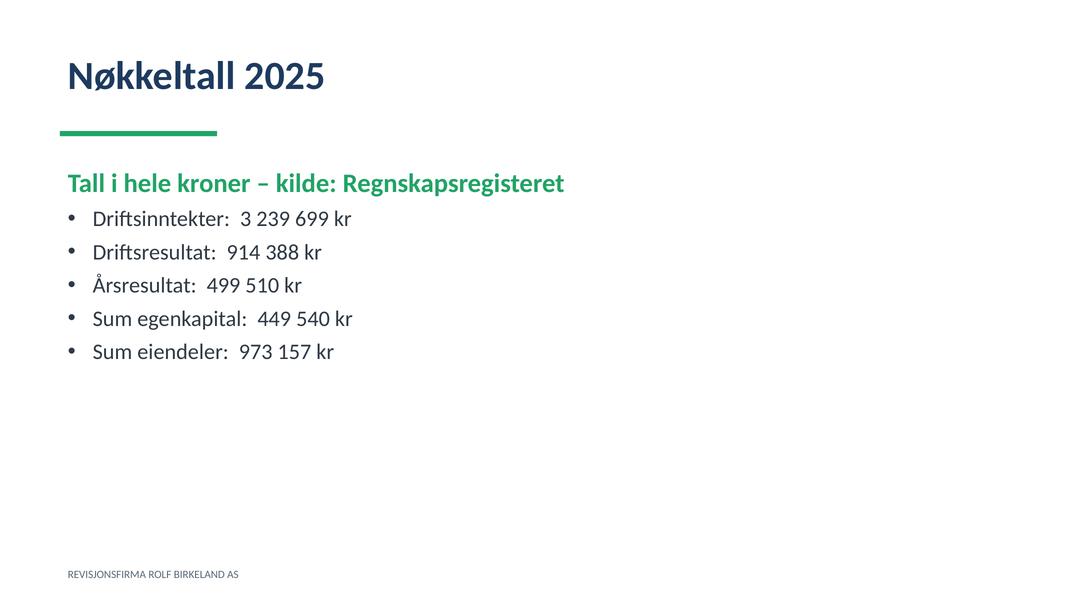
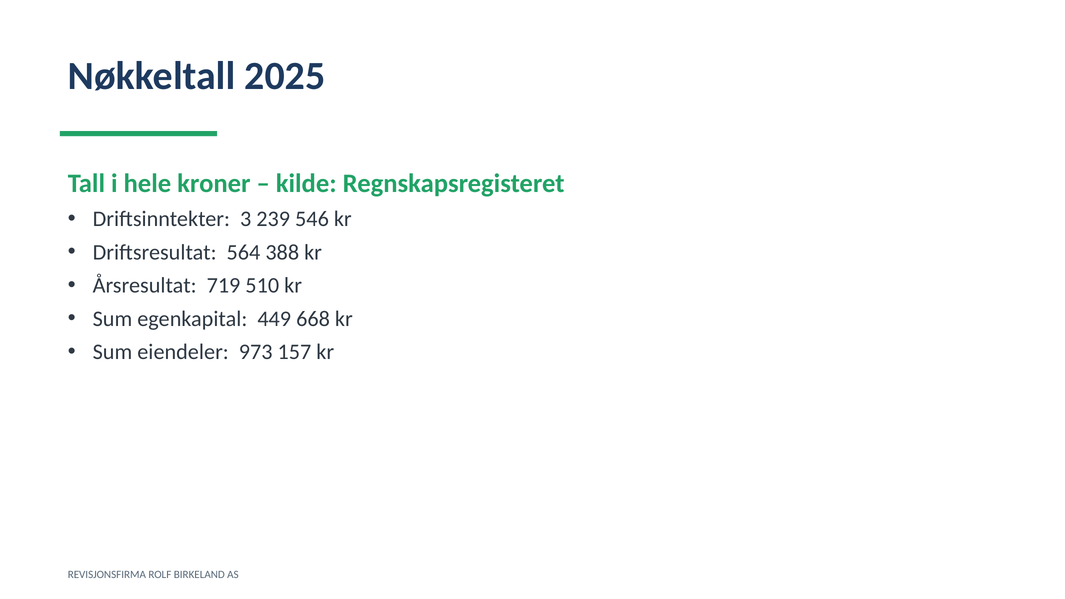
699: 699 -> 546
914: 914 -> 564
499: 499 -> 719
540: 540 -> 668
